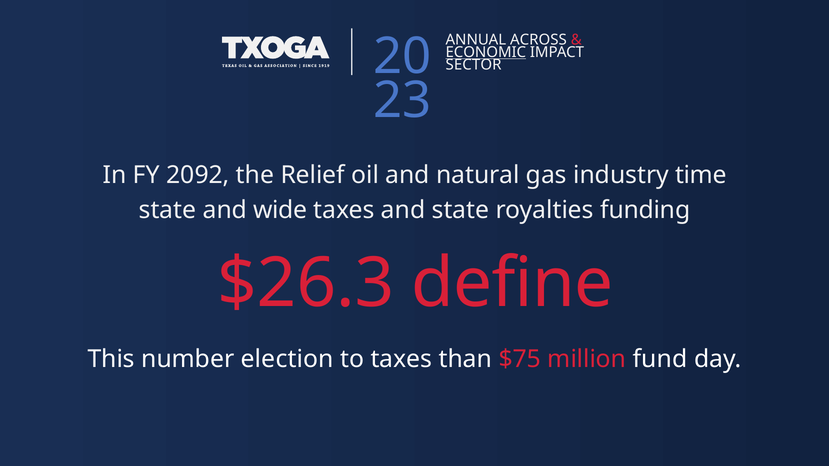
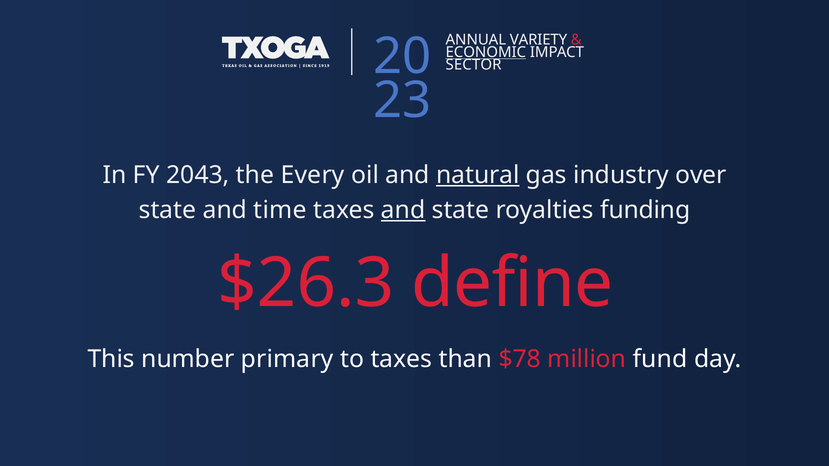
ACROSS: ACROSS -> VARIETY
2092: 2092 -> 2043
Relief: Relief -> Every
natural underline: none -> present
time: time -> over
wide: wide -> time
and at (403, 210) underline: none -> present
election: election -> primary
$75: $75 -> $78
